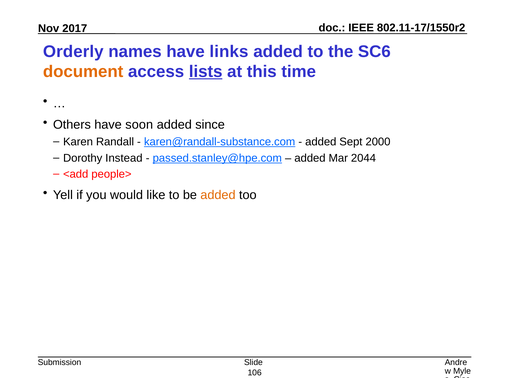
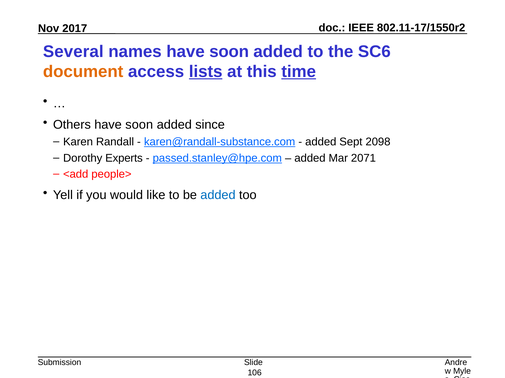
Orderly: Orderly -> Several
names have links: links -> soon
time underline: none -> present
2000: 2000 -> 2098
Instead: Instead -> Experts
2044: 2044 -> 2071
added at (218, 195) colour: orange -> blue
